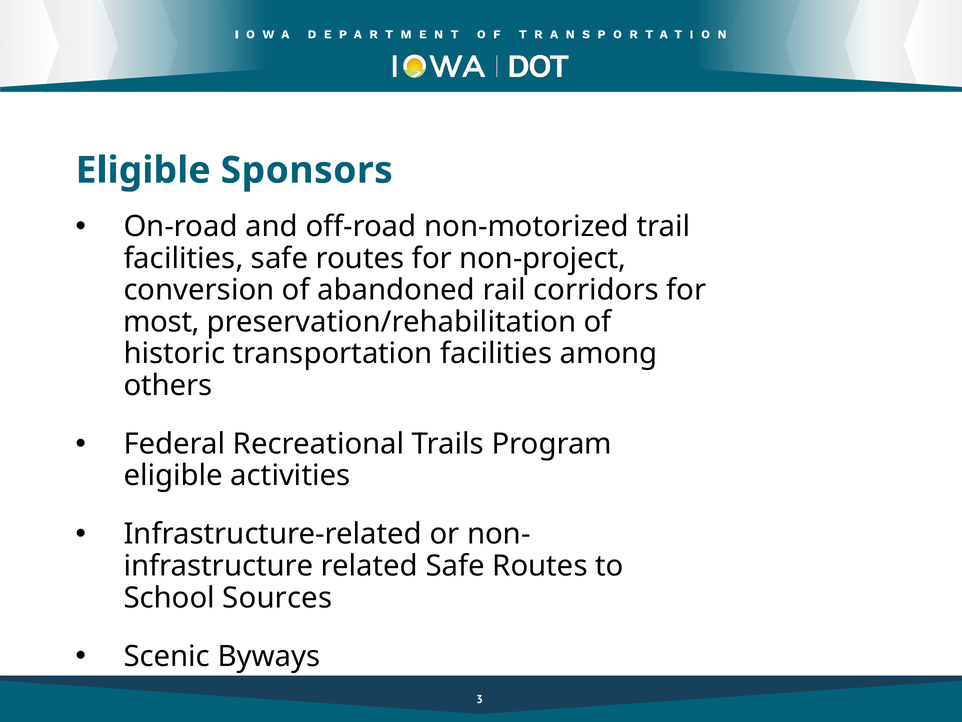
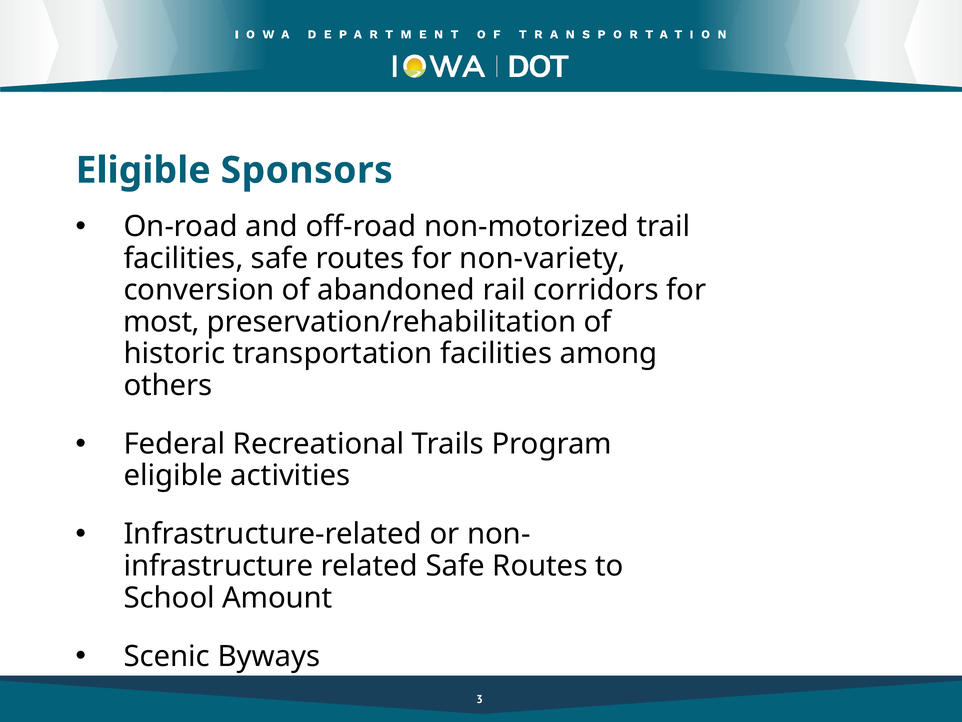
non-project: non-project -> non-variety
Sources: Sources -> Amount
